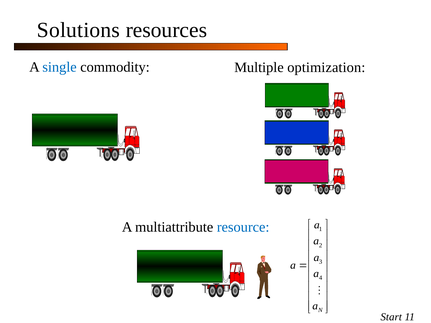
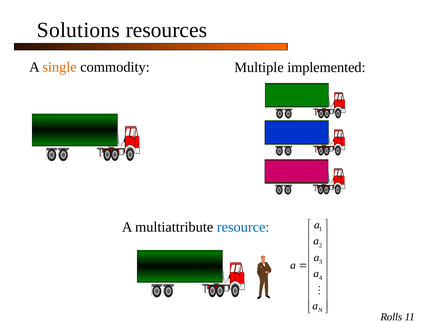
single colour: blue -> orange
optimization: optimization -> implemented
Start: Start -> Rolls
